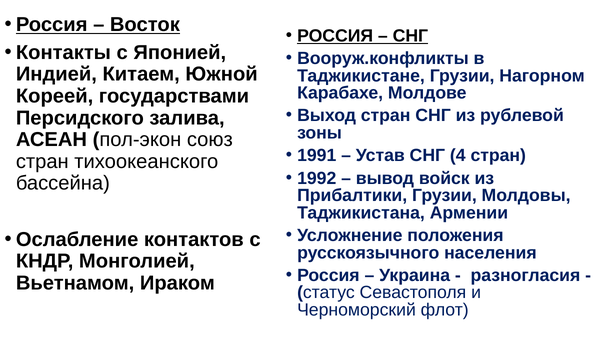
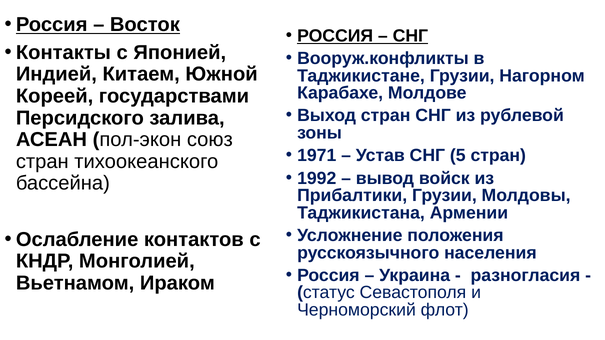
1991: 1991 -> 1971
4: 4 -> 5
